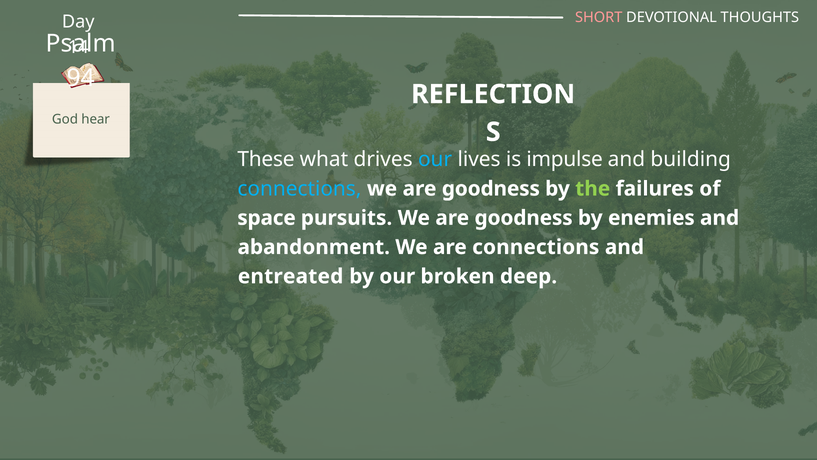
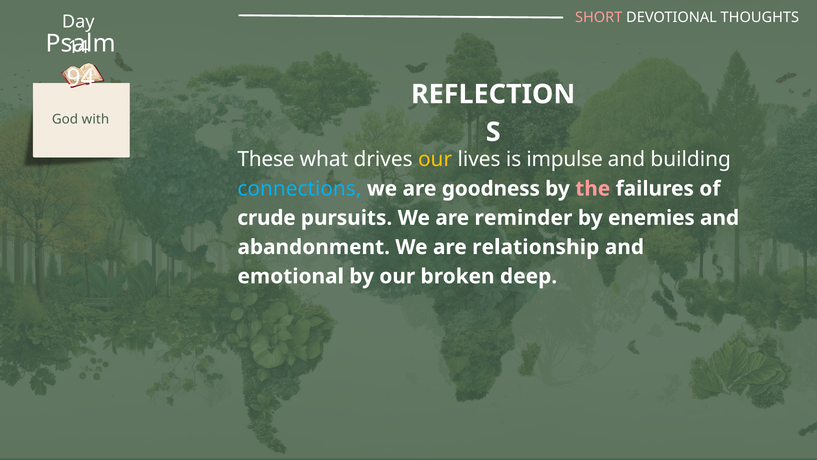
hear: hear -> with
our at (435, 159) colour: light blue -> yellow
the colour: light green -> pink
space: space -> crude
pursuits We are goodness: goodness -> reminder
are connections: connections -> relationship
entreated: entreated -> emotional
